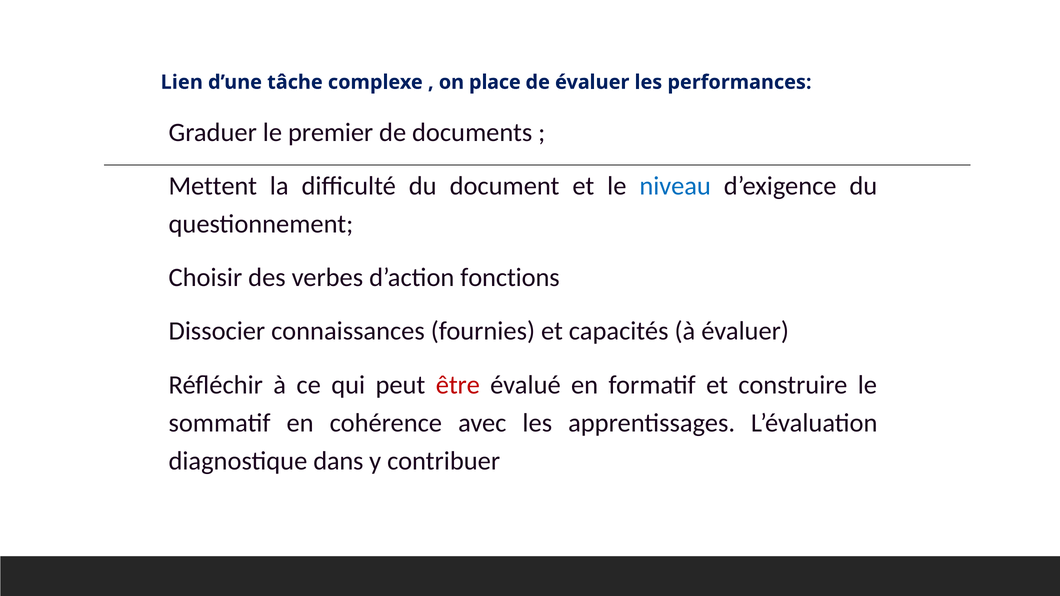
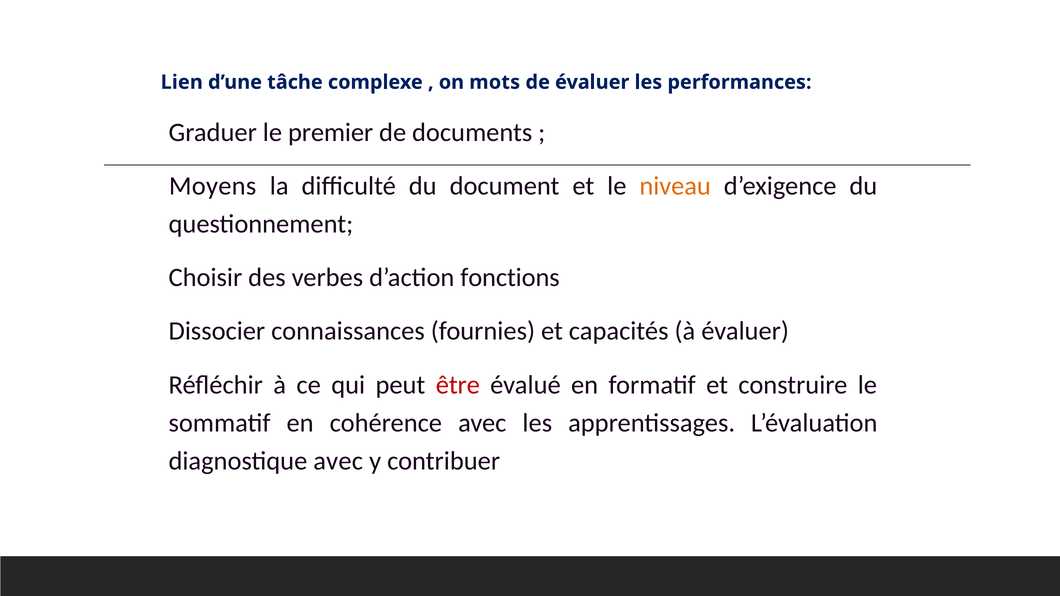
place: place -> mots
Mettent: Mettent -> Moyens
niveau colour: blue -> orange
diagnostique dans: dans -> avec
